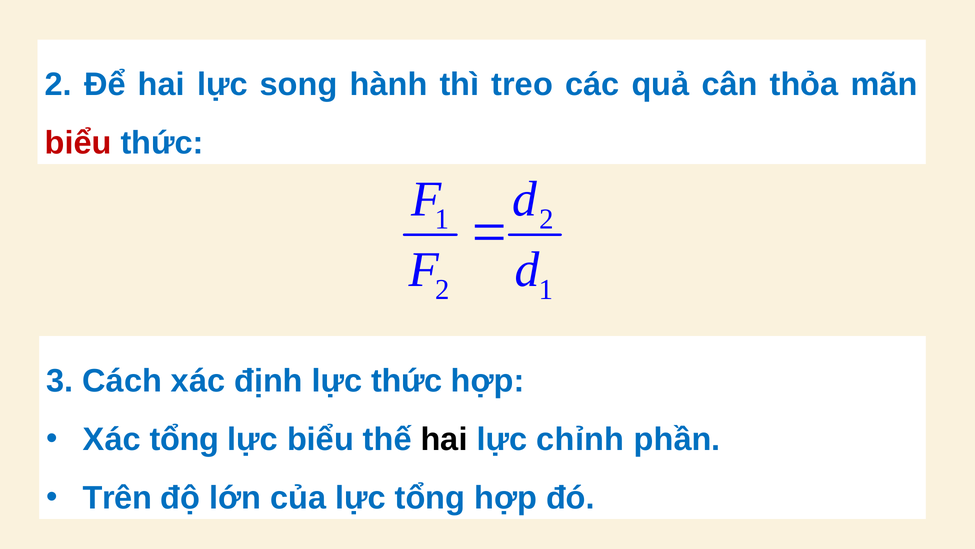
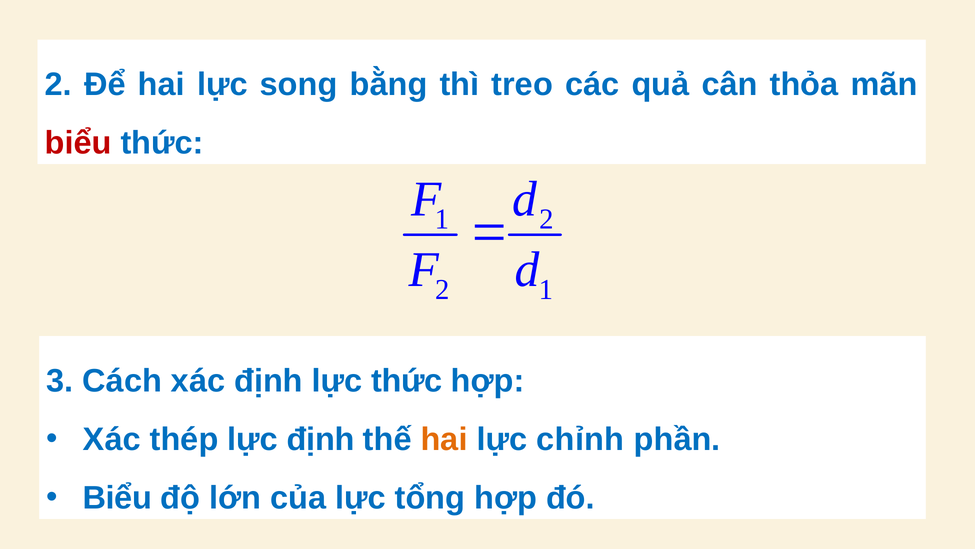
hành: hành -> bằng
Xác tổng: tổng -> thép
lực biểu: biểu -> định
hai at (444, 439) colour: black -> orange
Trên at (117, 498): Trên -> Biểu
